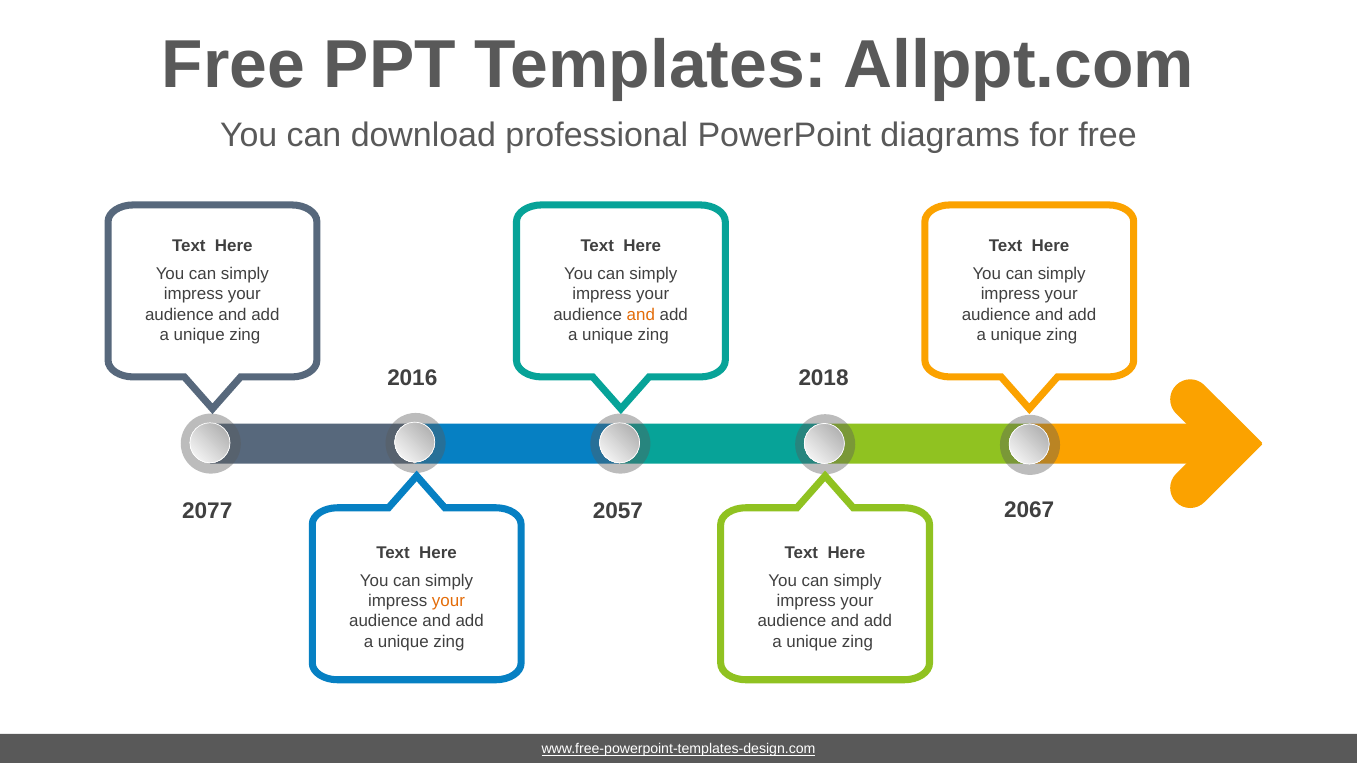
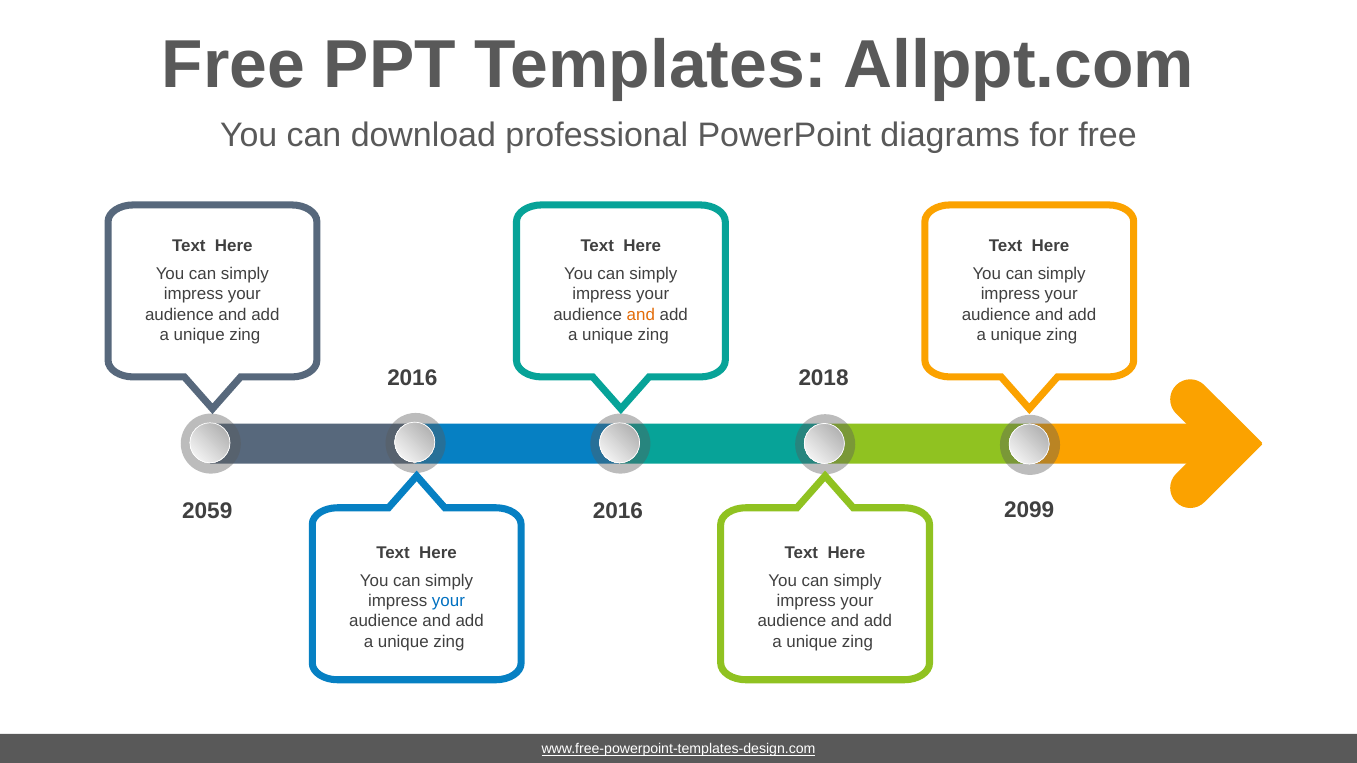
2067: 2067 -> 2099
2077: 2077 -> 2059
2057 at (618, 511): 2057 -> 2016
your at (449, 601) colour: orange -> blue
